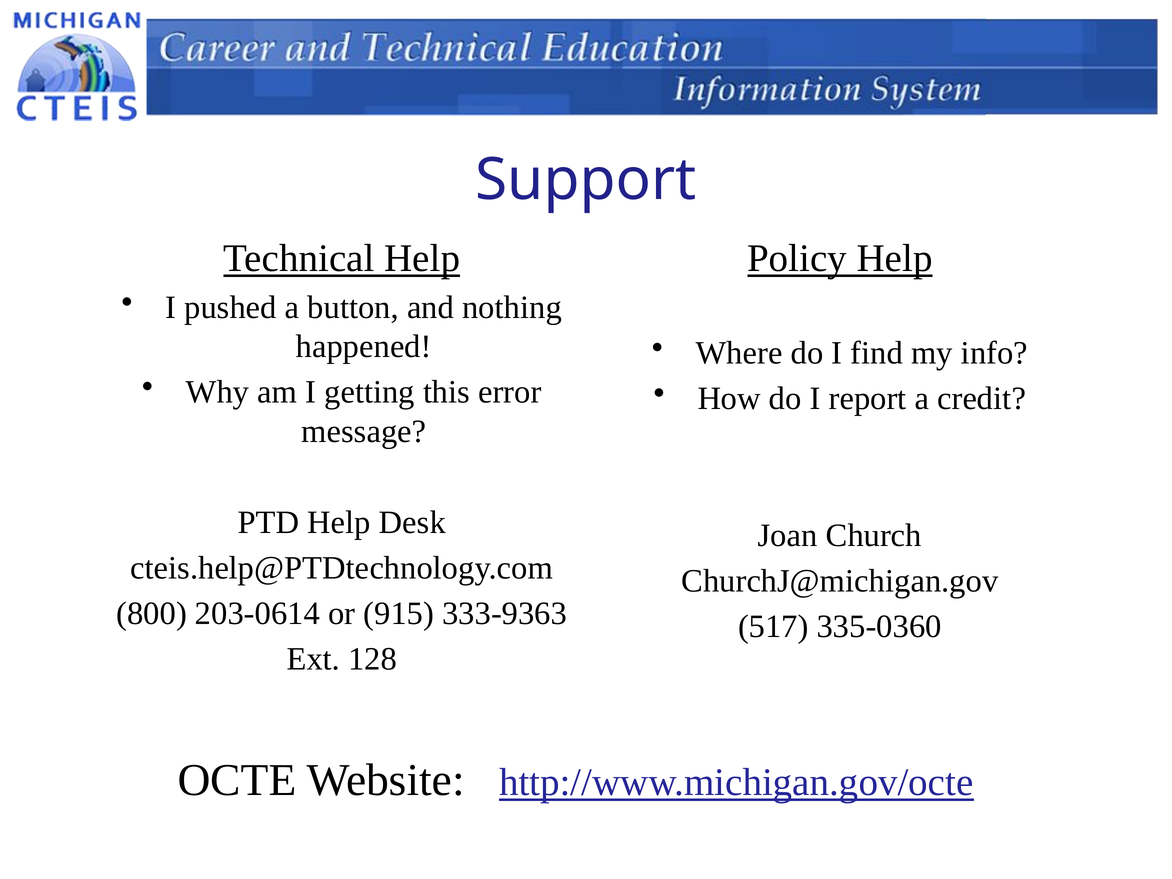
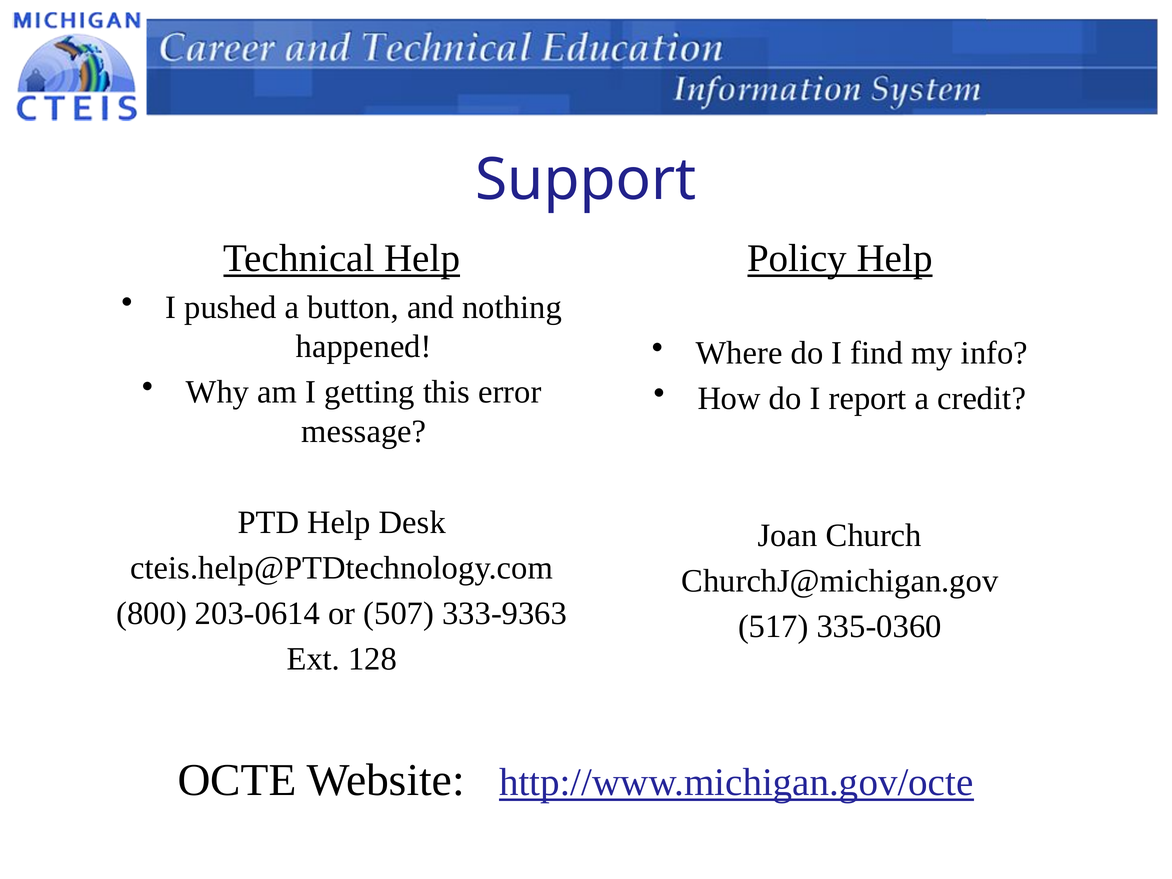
915: 915 -> 507
